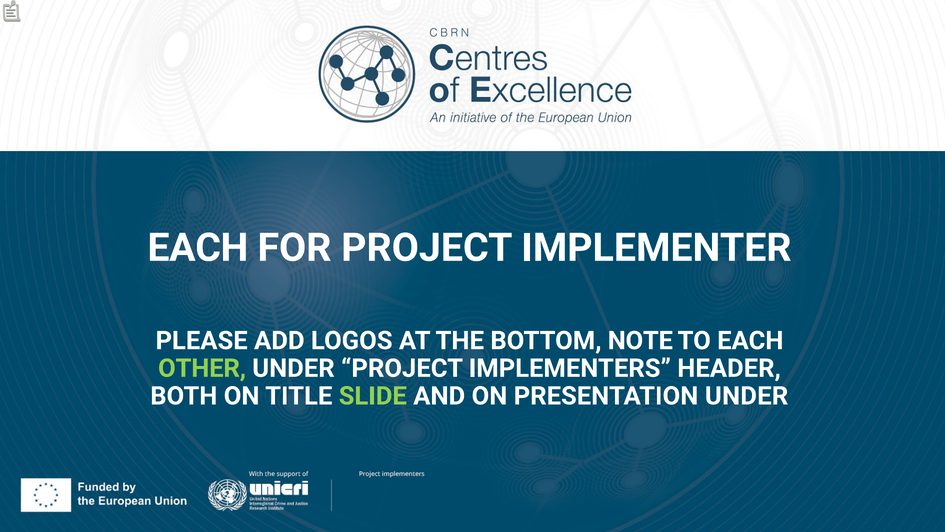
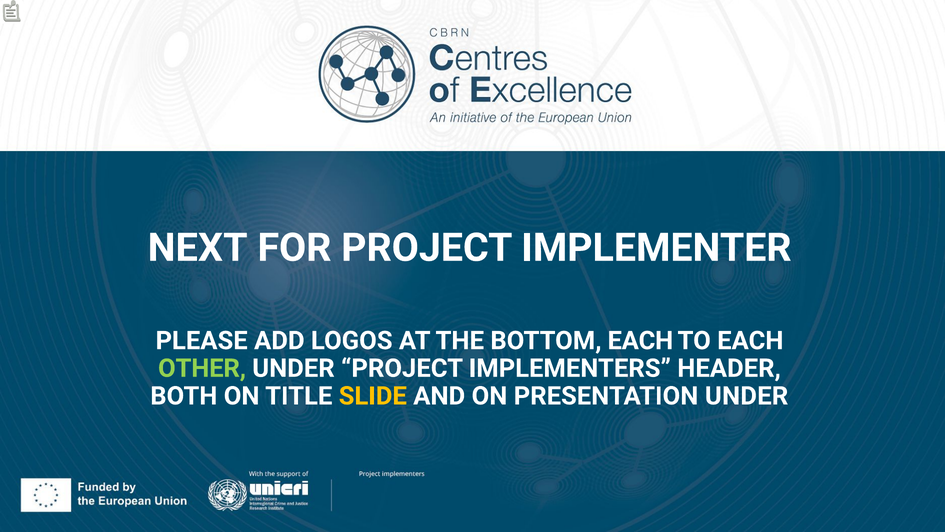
EACH at (198, 248): EACH -> NEXT
BOTTOM NOTE: NOTE -> EACH
SLIDE colour: light green -> yellow
